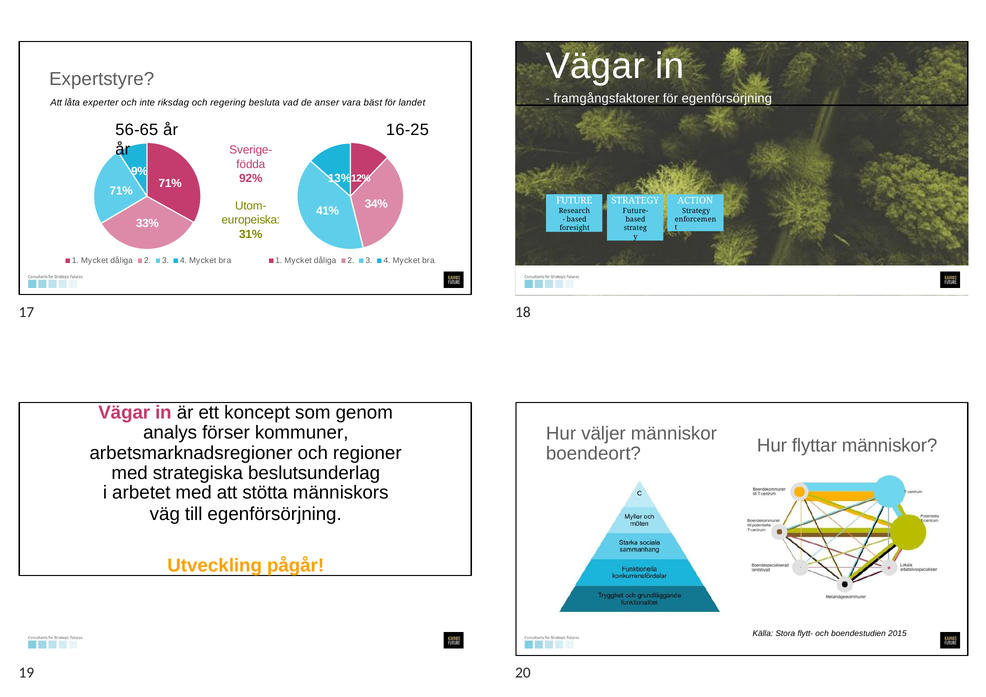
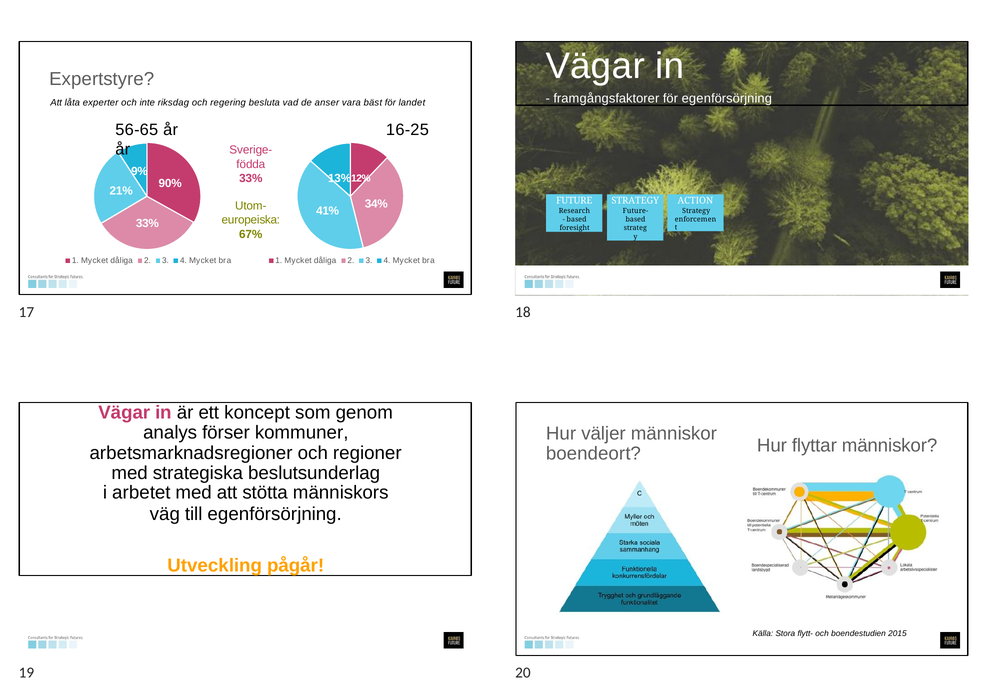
92% at (251, 178): 92% -> 33%
71% at (170, 183): 71% -> 90%
71% at (121, 191): 71% -> 21%
31%: 31% -> 67%
